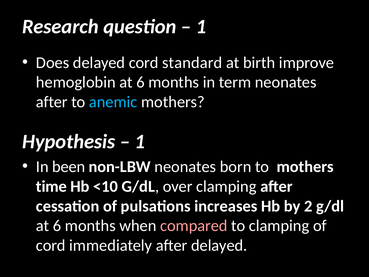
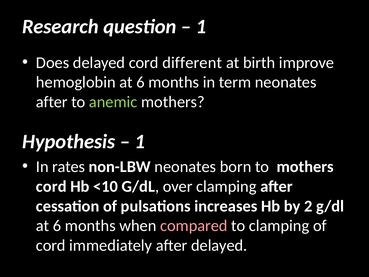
standard: standard -> different
anemic colour: light blue -> light green
been: been -> rates
time at (51, 186): time -> cord
